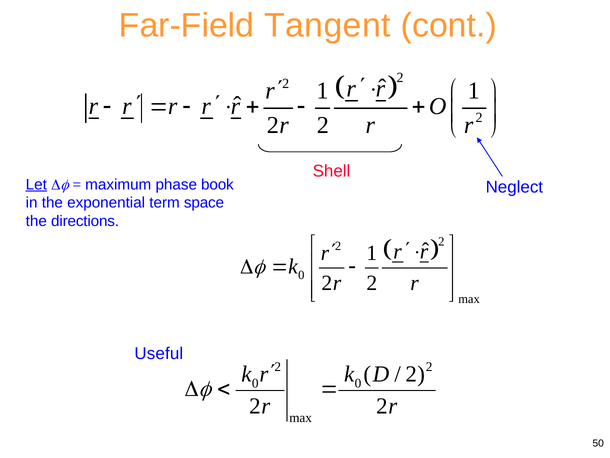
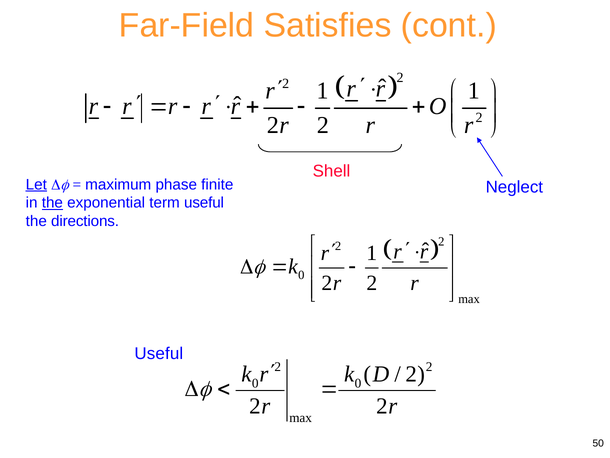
Tangent: Tangent -> Satisfies
book: book -> finite
the at (52, 203) underline: none -> present
term space: space -> useful
